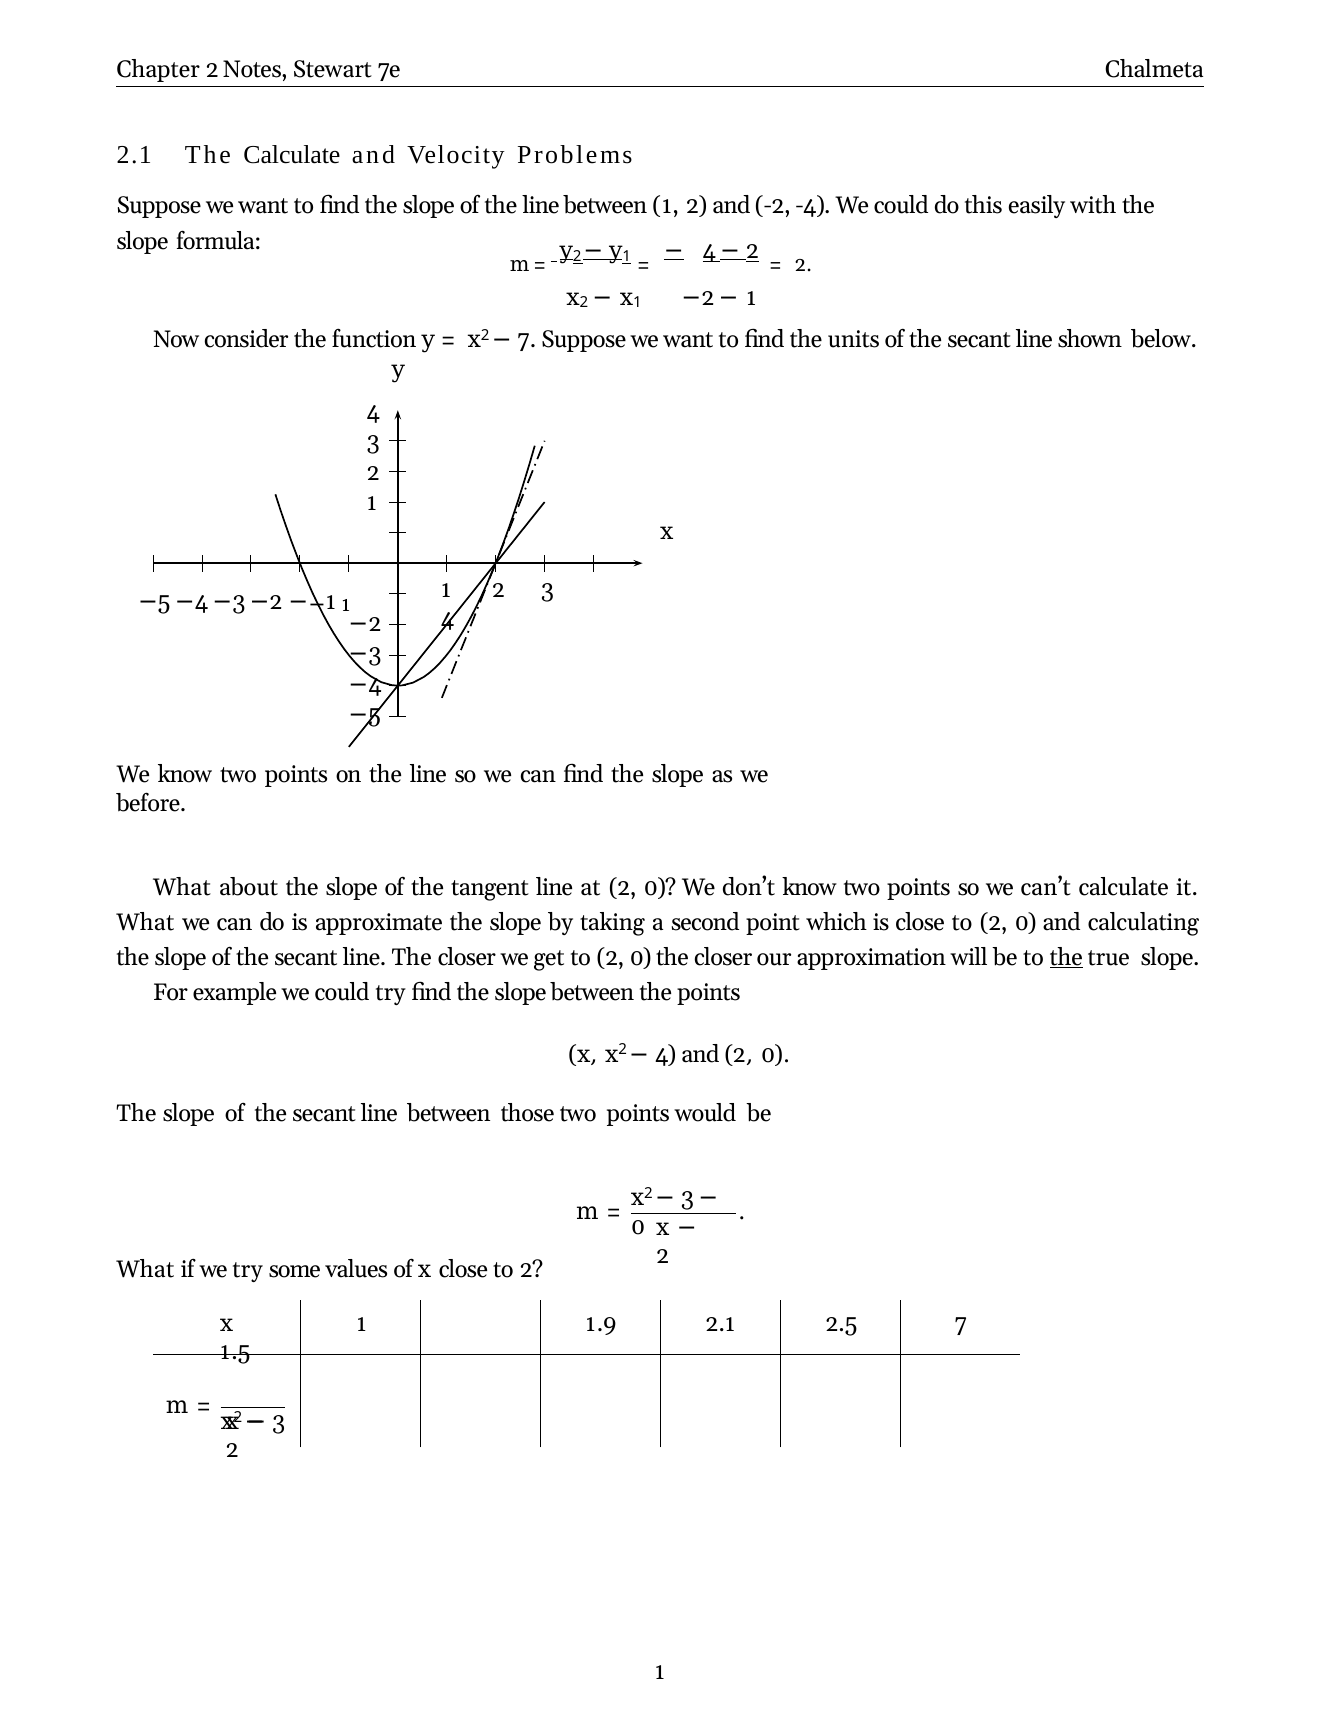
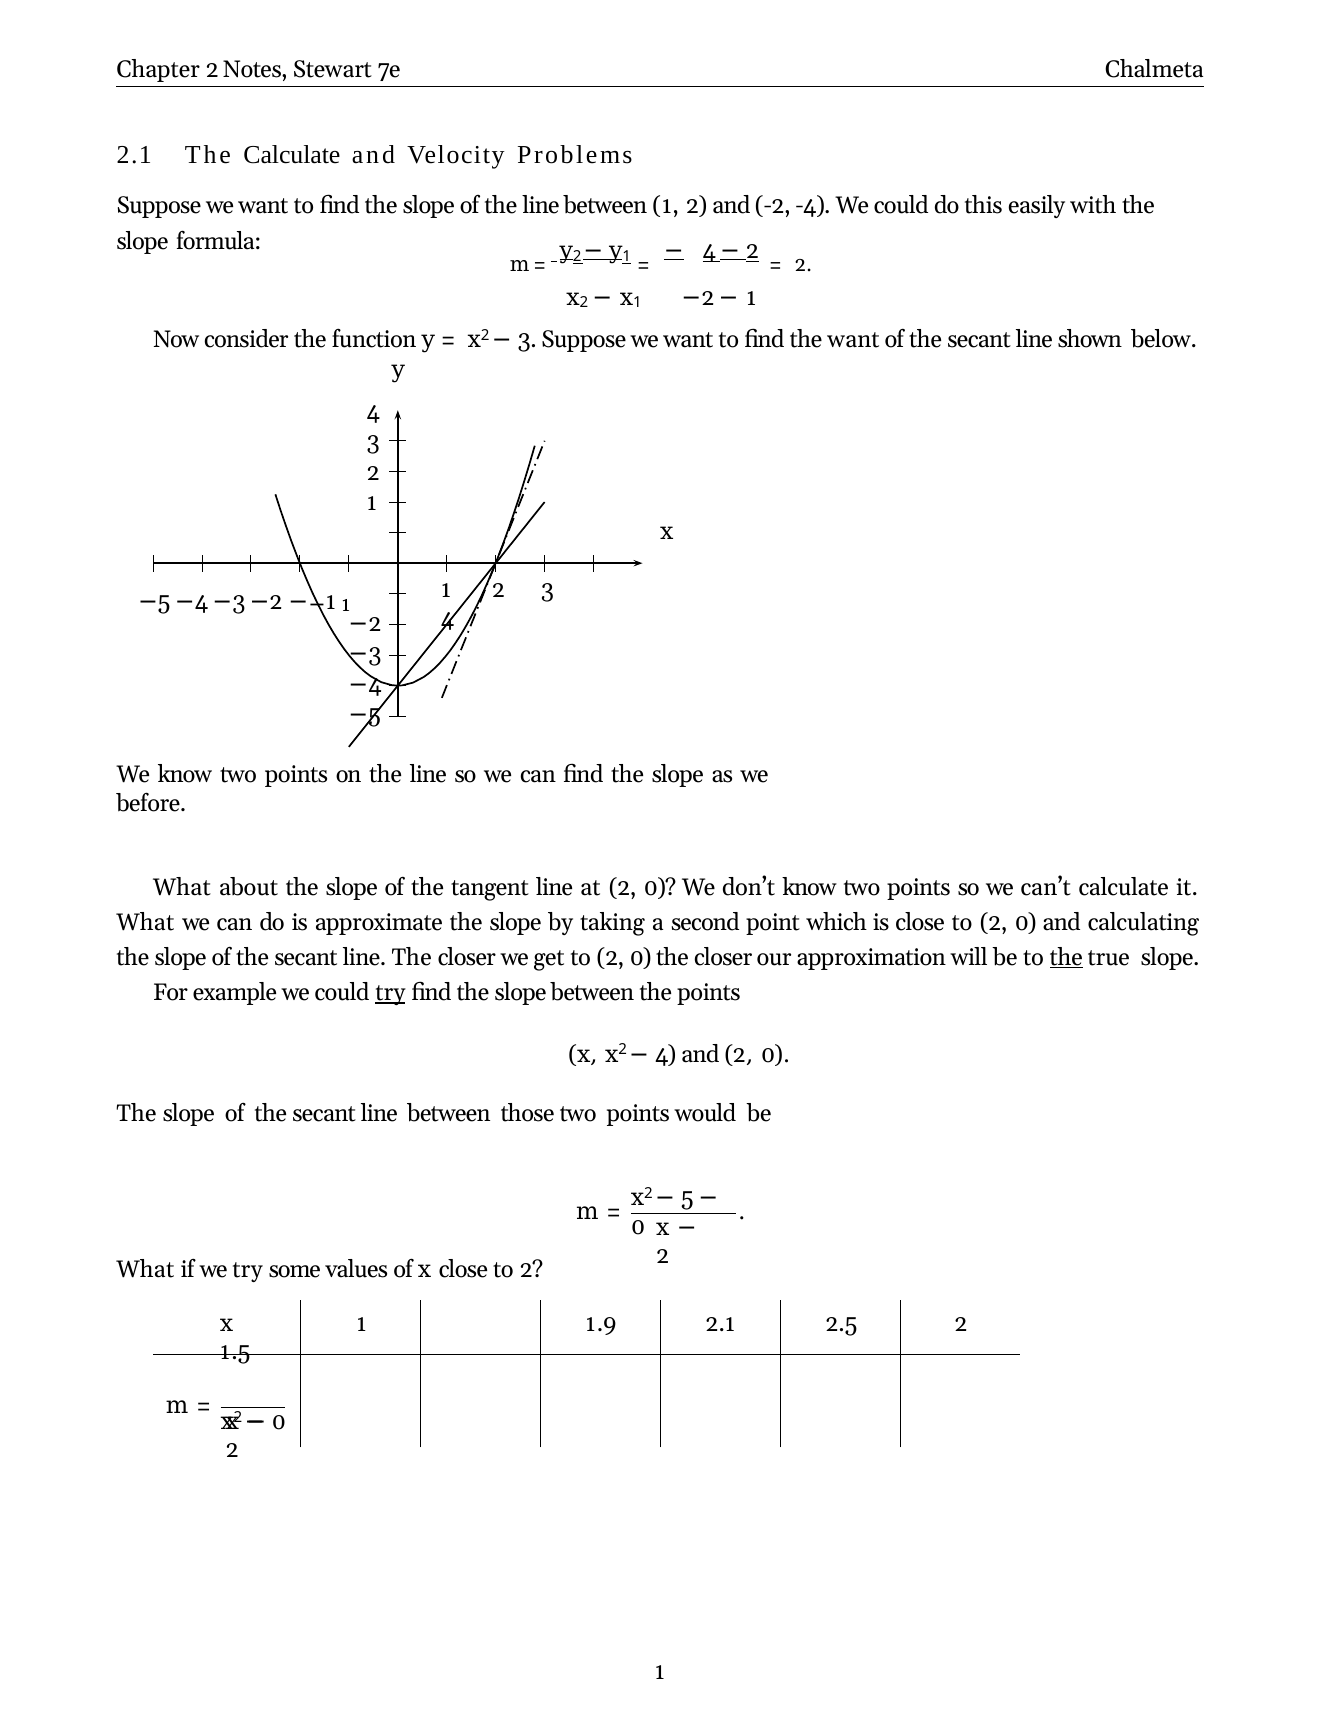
7 at (527, 340): 7 -> 3
the units: units -> want
try at (390, 992) underline: none -> present
3 at (688, 1197): 3 -> 5
2.5 7: 7 -> 2
3 at (279, 1421): 3 -> 0
